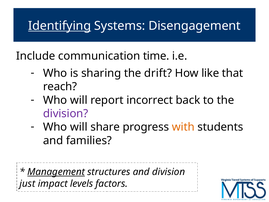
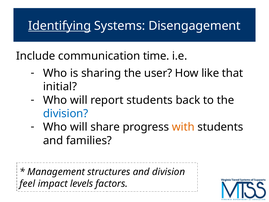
drift: drift -> user
reach: reach -> initial
report incorrect: incorrect -> students
division at (66, 113) colour: purple -> blue
Management underline: present -> none
just: just -> feel
